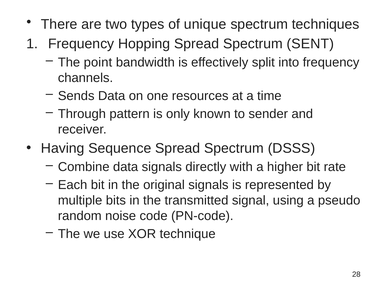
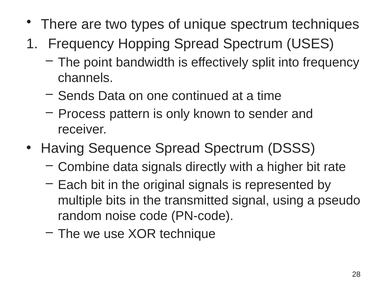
SENT: SENT -> USES
resources: resources -> continued
Through: Through -> Process
